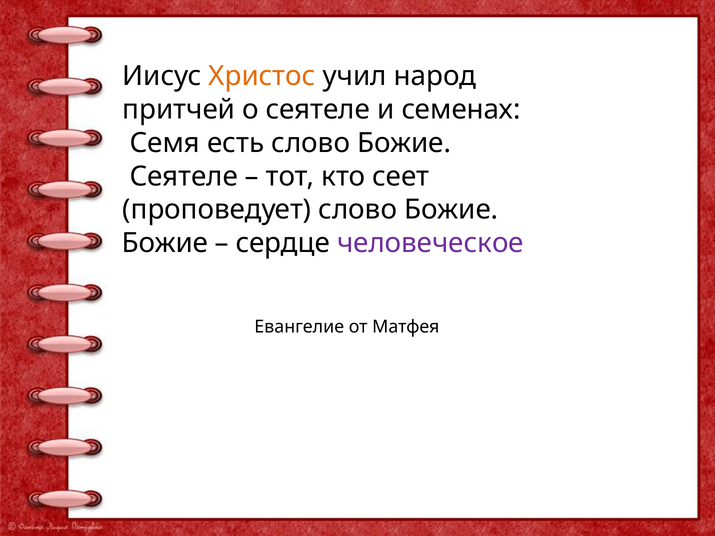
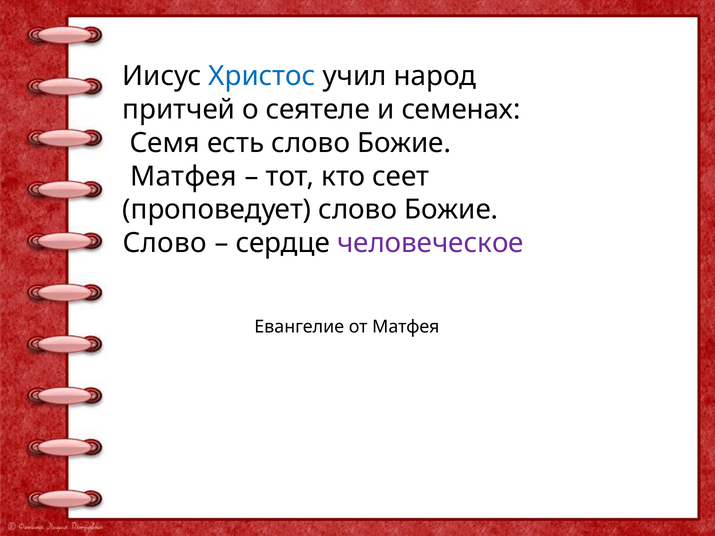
Христос colour: orange -> blue
Сеятеле at (184, 176): Сеятеле -> Матфея
Божие at (165, 243): Божие -> Слово
